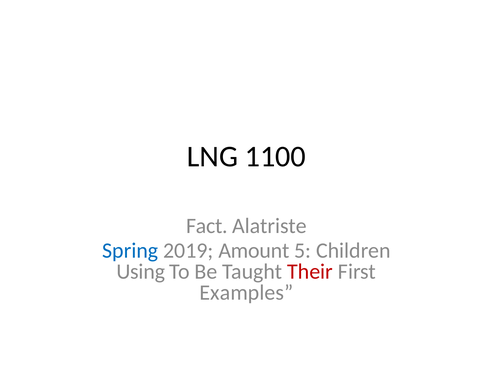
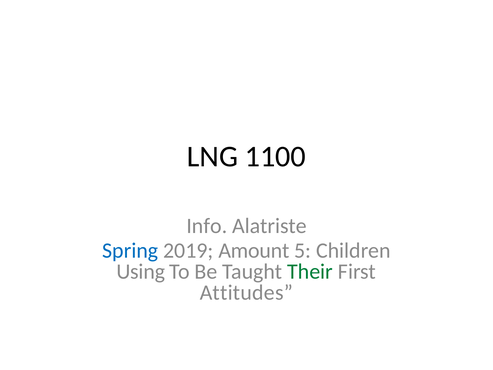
Fact: Fact -> Info
Their colour: red -> green
Examples: Examples -> Attitudes
